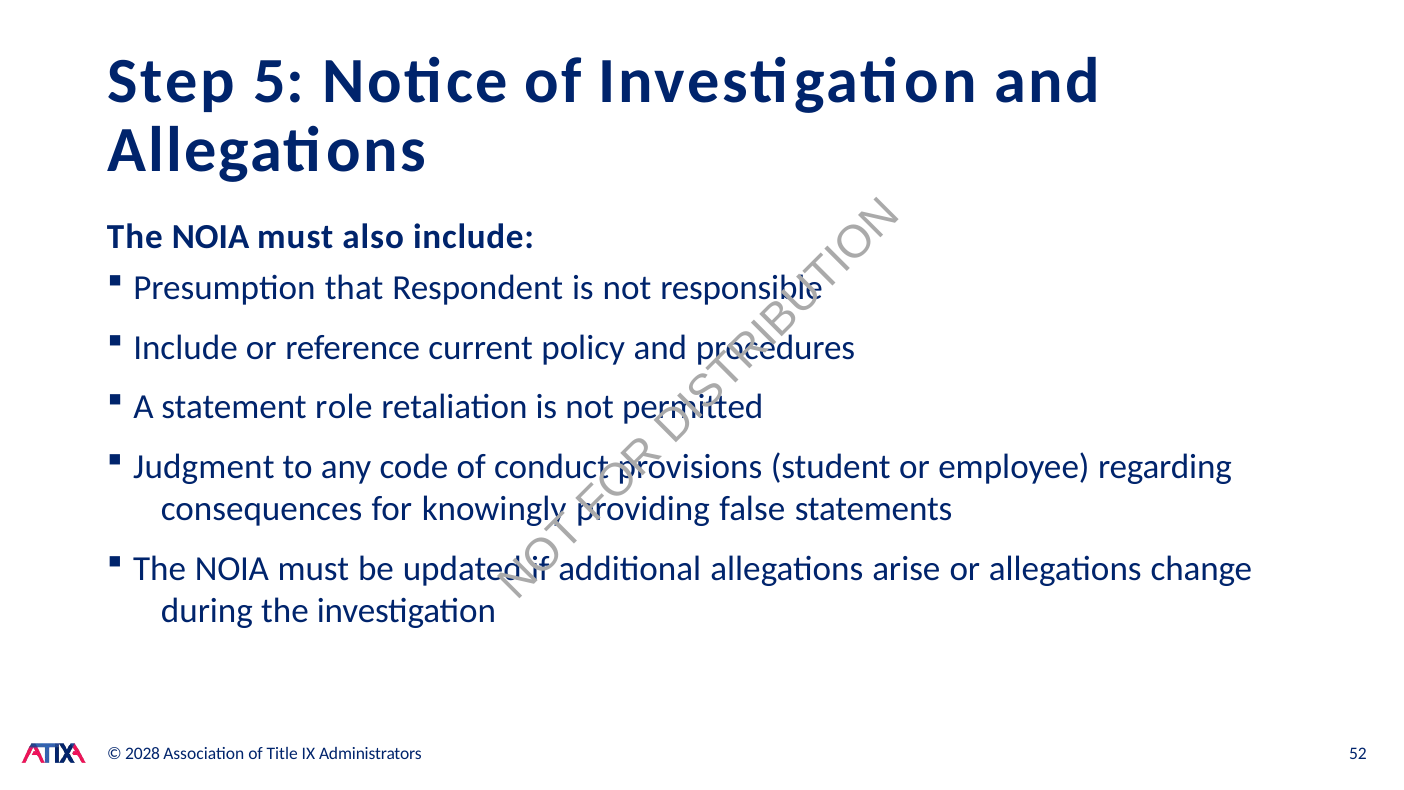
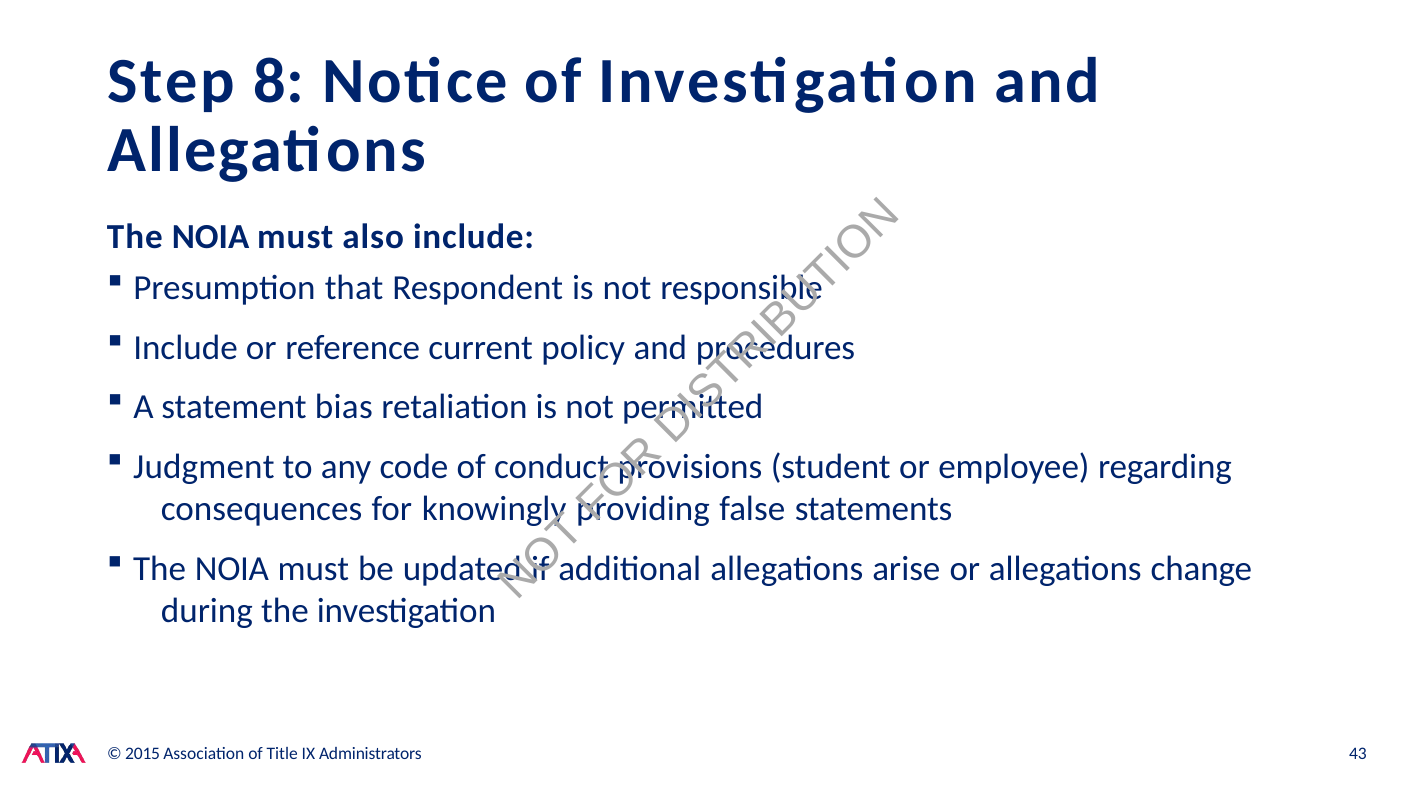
5: 5 -> 8
role: role -> bias
2028: 2028 -> 2015
52: 52 -> 43
